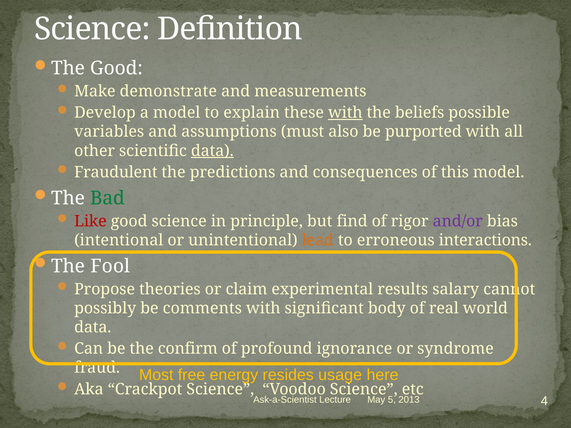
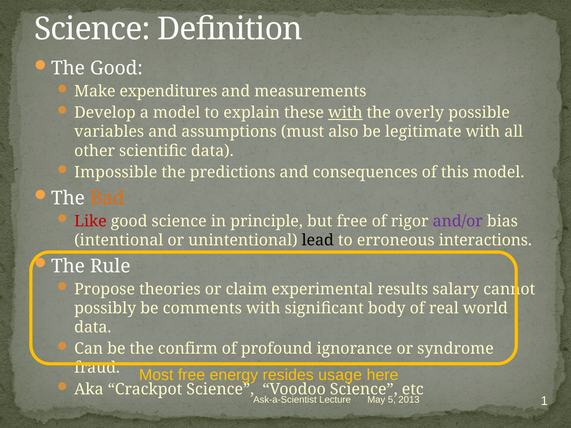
demonstrate: demonstrate -> expenditures
beliefs: beliefs -> overly
purported: purported -> legitimate
data at (212, 151) underline: present -> none
Fraudulent: Fraudulent -> Impossible
Bad colour: green -> orange
but find: find -> free
lead colour: orange -> black
Fool: Fool -> Rule
4: 4 -> 1
